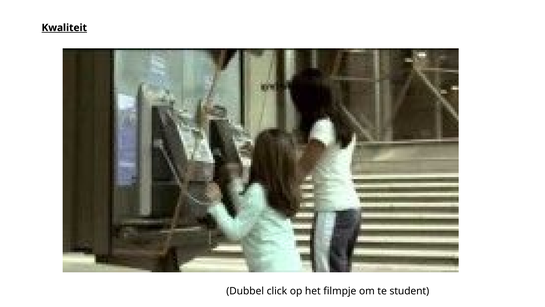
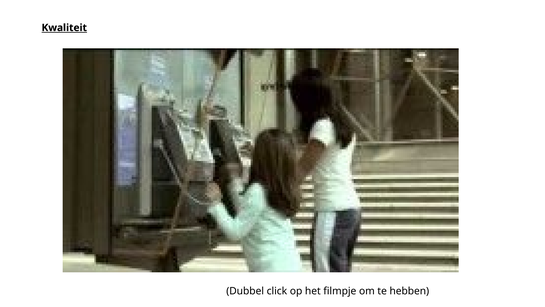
student: student -> hebben
